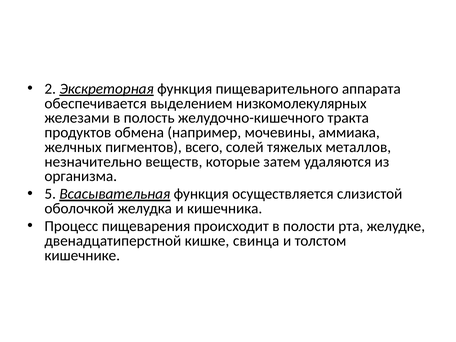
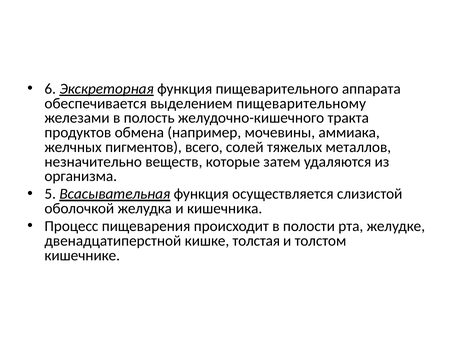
2: 2 -> 6
низкомолекулярных: низкомолекулярных -> пищеварительному
свинца: свинца -> толстая
